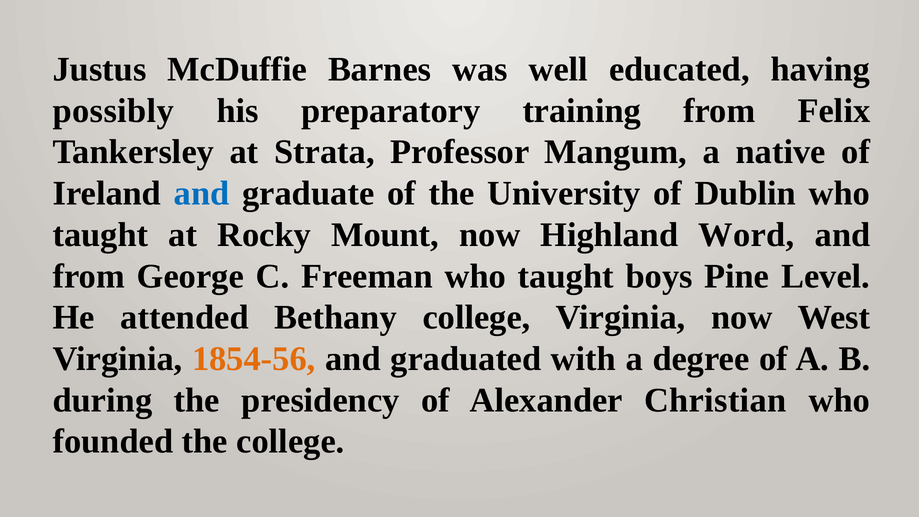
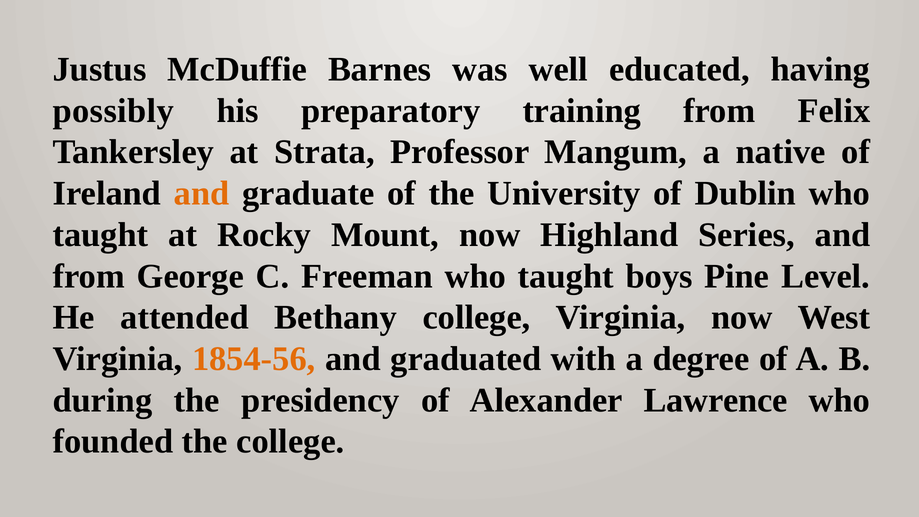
and at (202, 193) colour: blue -> orange
Word: Word -> Series
Christian: Christian -> Lawrence
